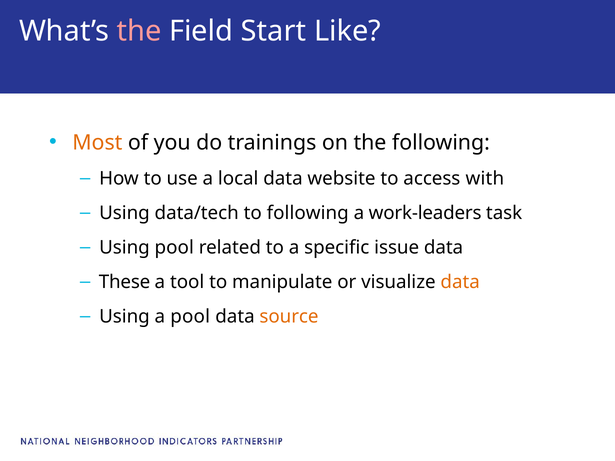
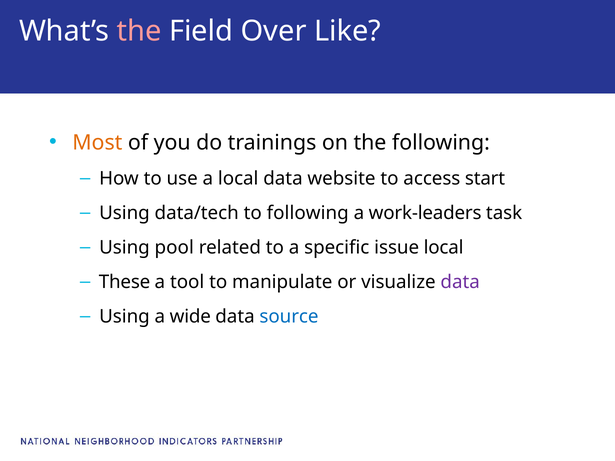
Start: Start -> Over
with: with -> start
issue data: data -> local
data at (460, 282) colour: orange -> purple
a pool: pool -> wide
source colour: orange -> blue
